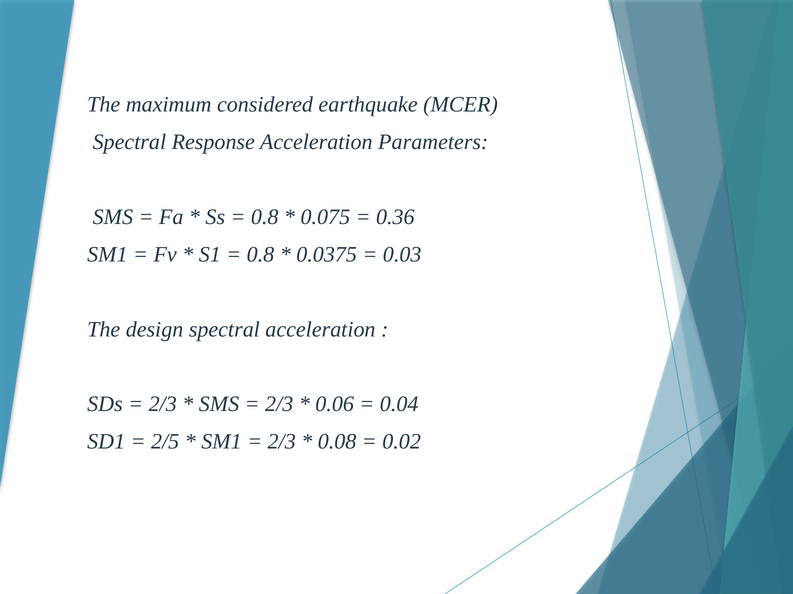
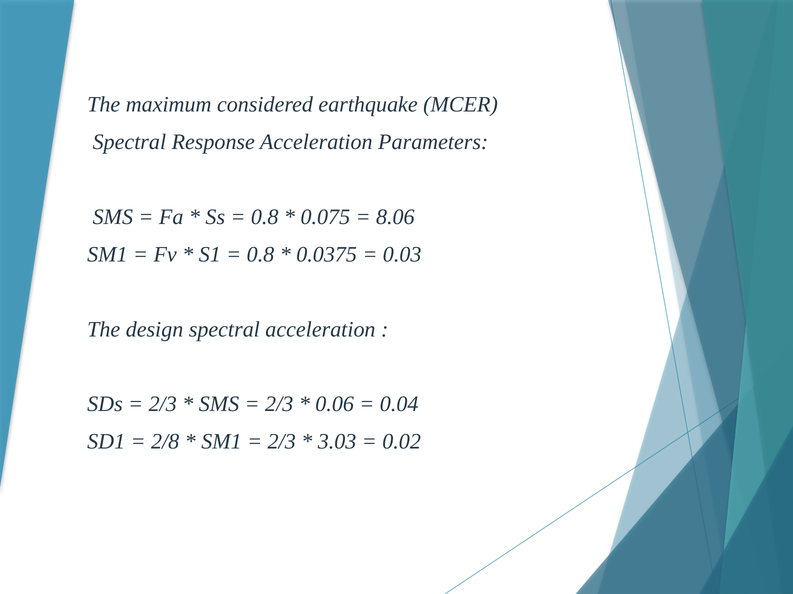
0.36: 0.36 -> 8.06
2/5: 2/5 -> 2/8
0.08: 0.08 -> 3.03
